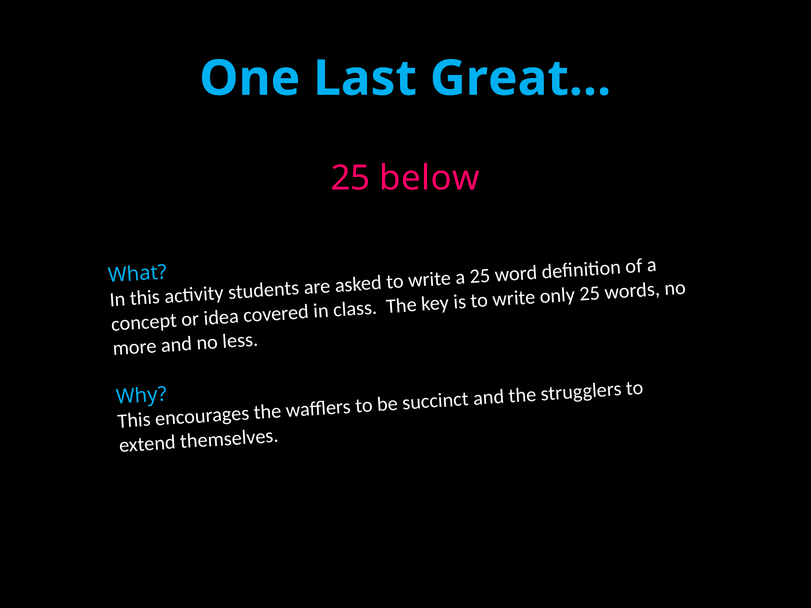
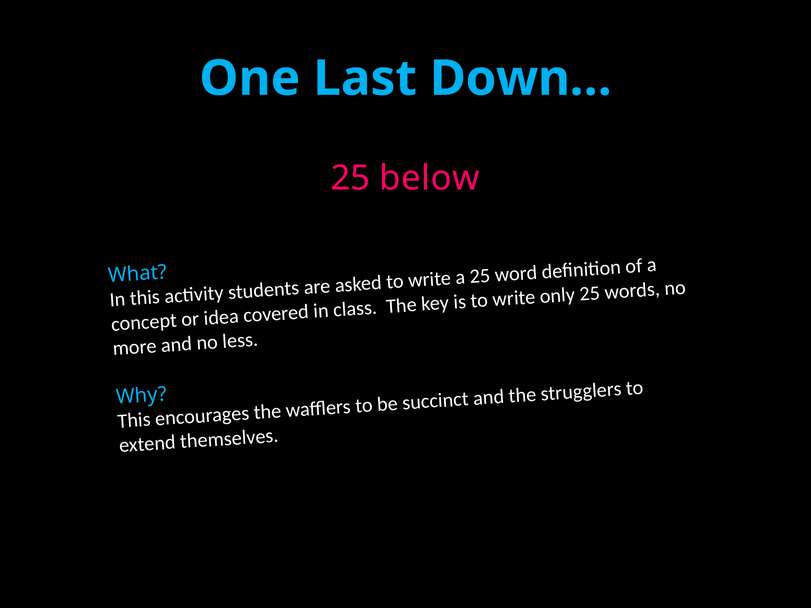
Great…: Great… -> Down…
